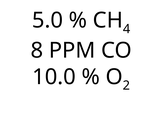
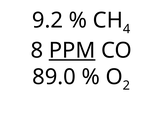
5.0: 5.0 -> 9.2
PPM underline: none -> present
10.0: 10.0 -> 89.0
